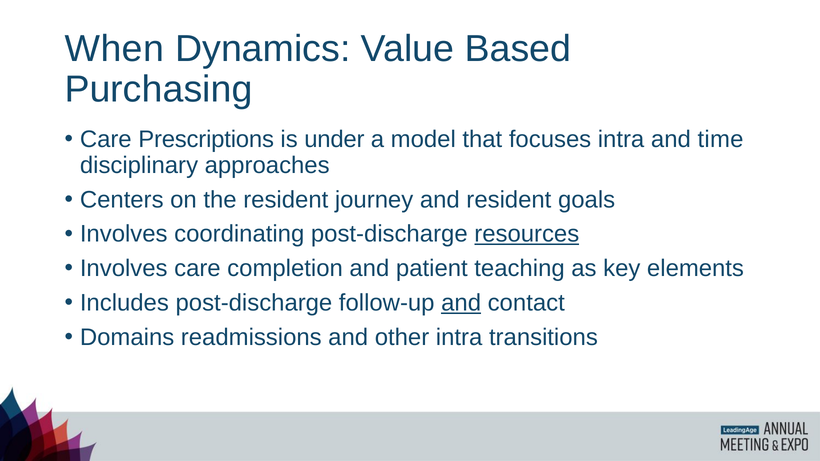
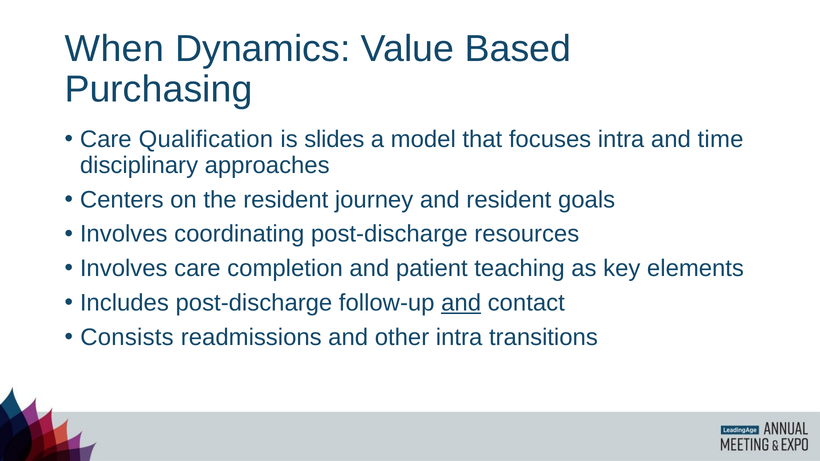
Prescriptions: Prescriptions -> Qualification
under: under -> slides
resources underline: present -> none
Domains: Domains -> Consists
